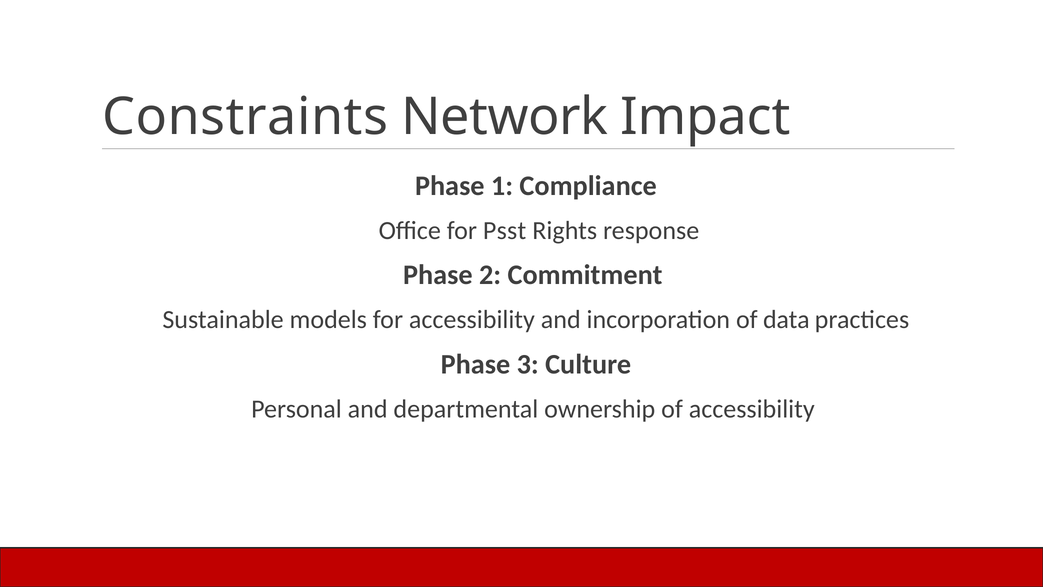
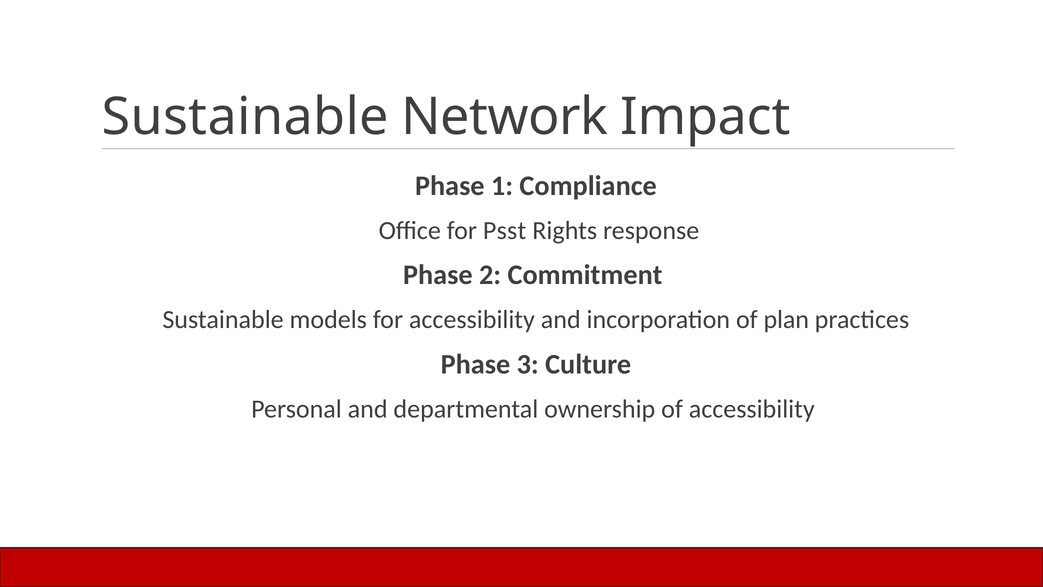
Constraints at (245, 117): Constraints -> Sustainable
data: data -> plan
